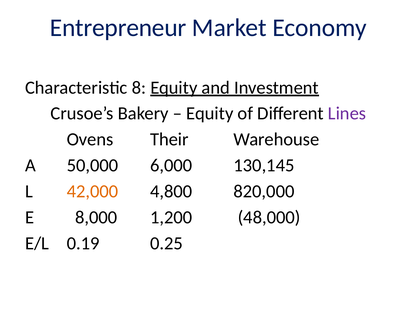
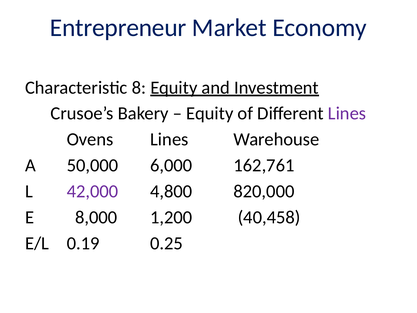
Ovens Their: Their -> Lines
130,145: 130,145 -> 162,761
42,000 colour: orange -> purple
48,000: 48,000 -> 40,458
